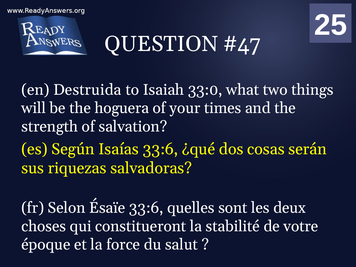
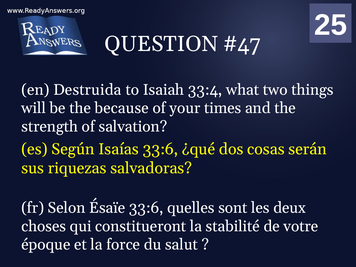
33:0: 33:0 -> 33:4
hoguera: hoguera -> because
